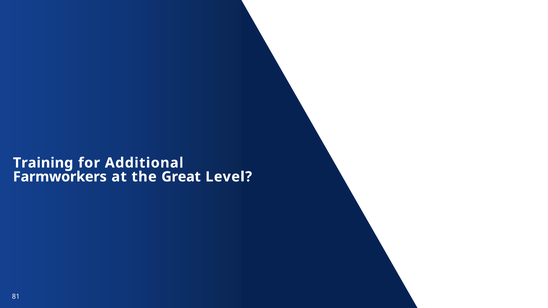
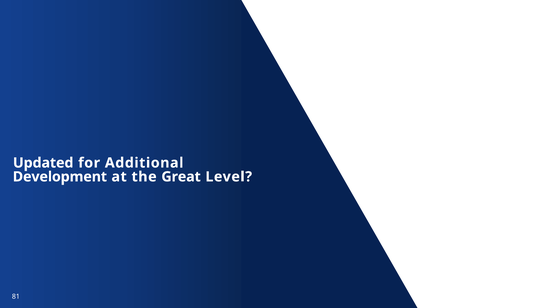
Training: Training -> Updated
Farmworkers: Farmworkers -> Development
